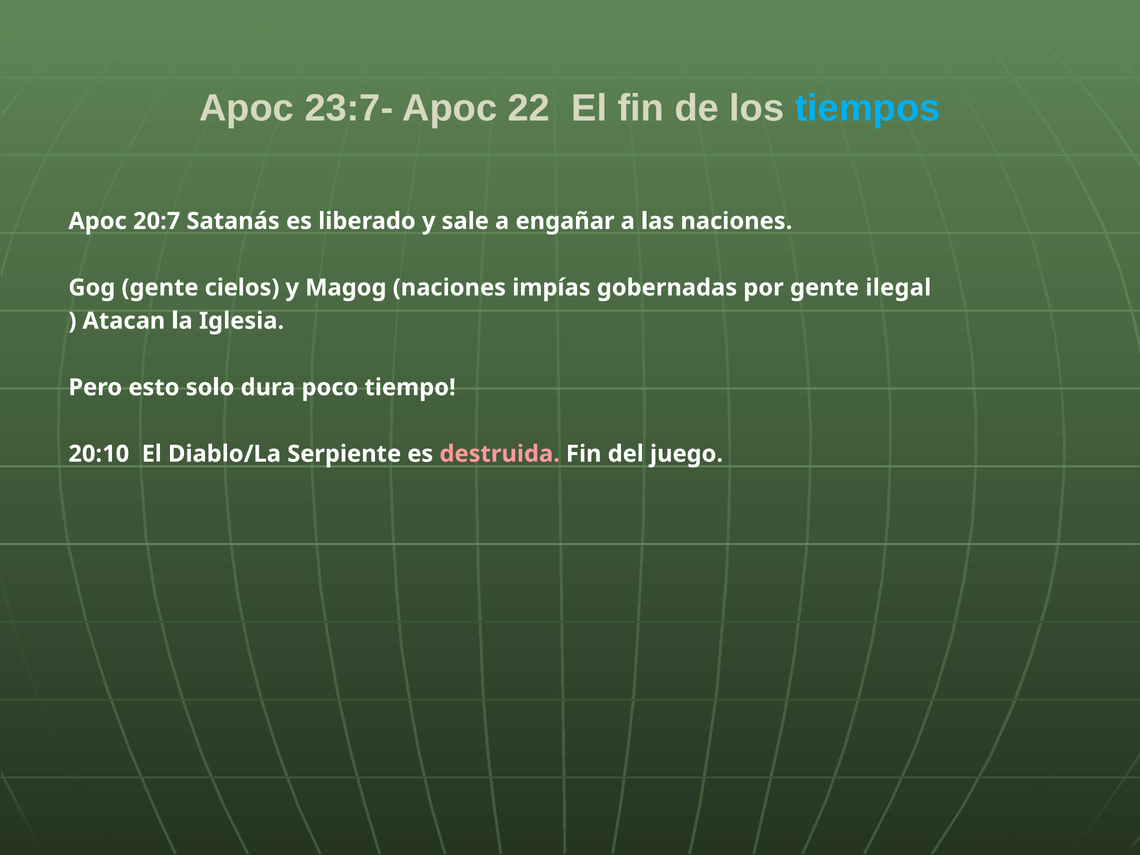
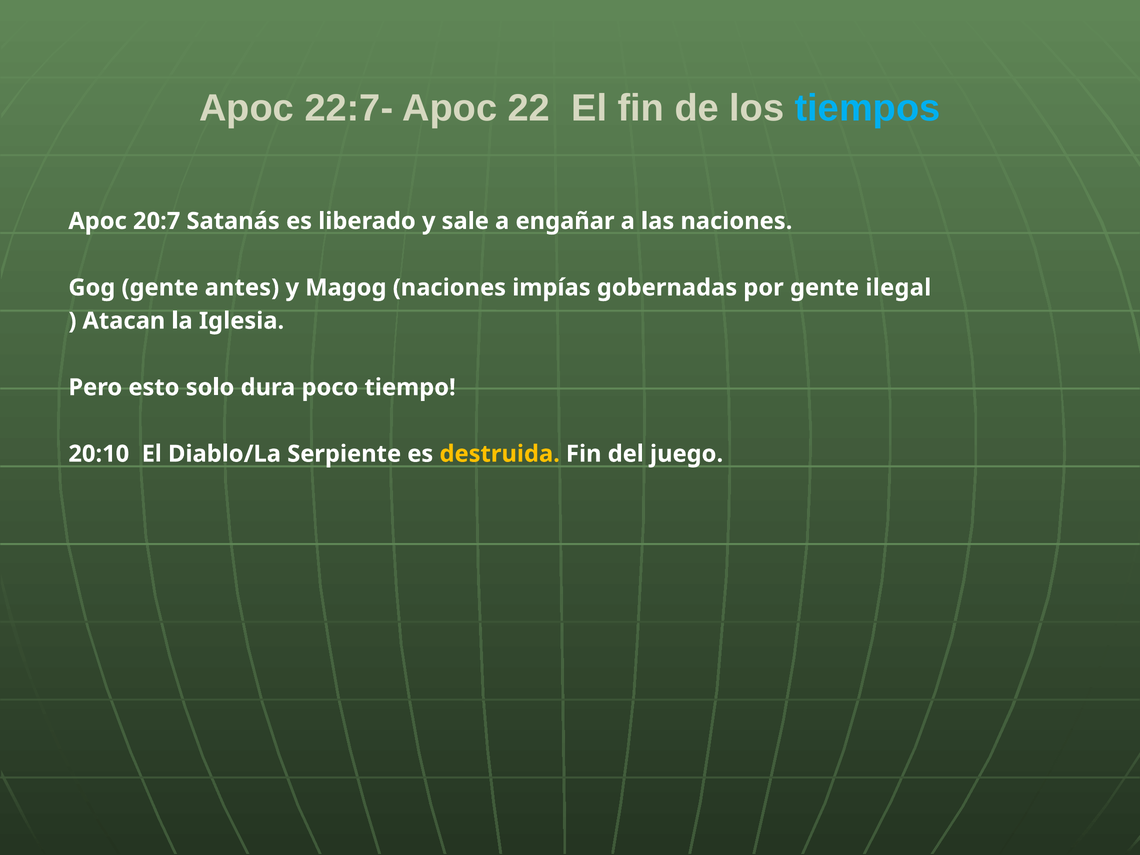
23:7-: 23:7- -> 22:7-
cielos: cielos -> antes
destruida colour: pink -> yellow
